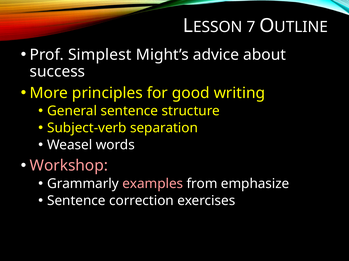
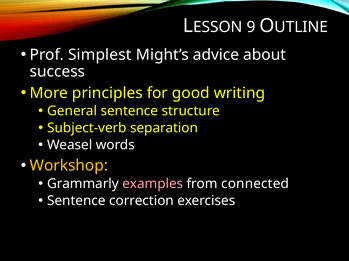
7: 7 -> 9
Workshop colour: pink -> yellow
emphasize: emphasize -> connected
